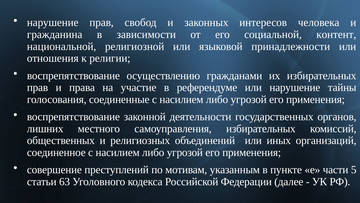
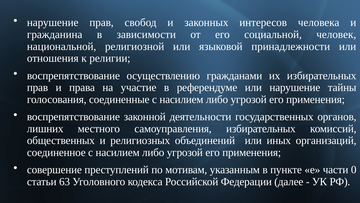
контент: контент -> человек
5: 5 -> 0
